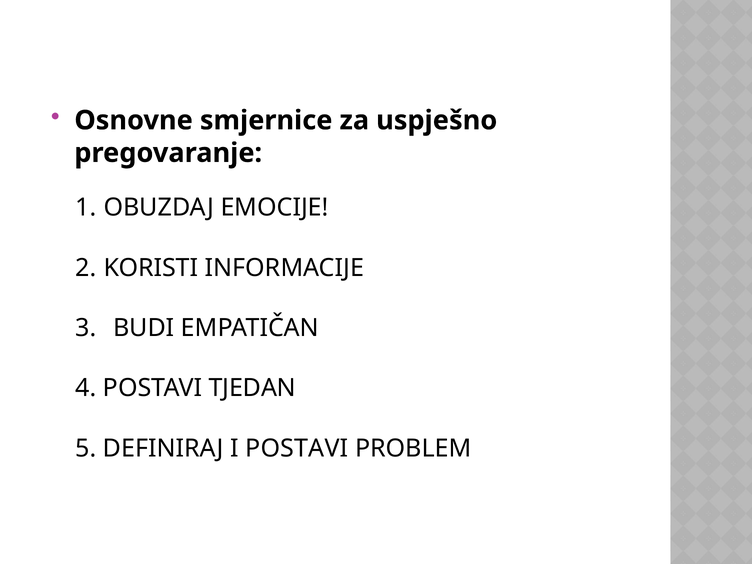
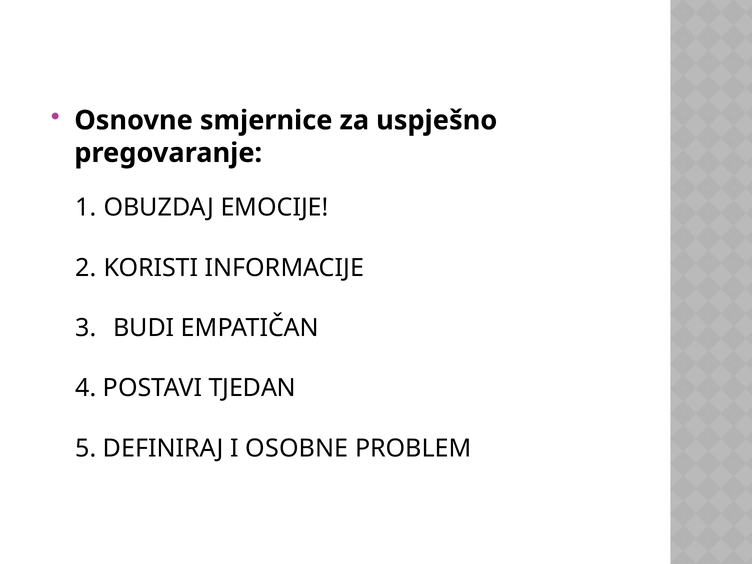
I POSTAVI: POSTAVI -> OSOBNE
